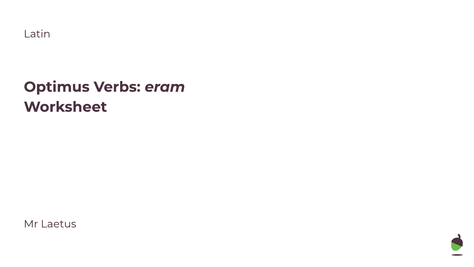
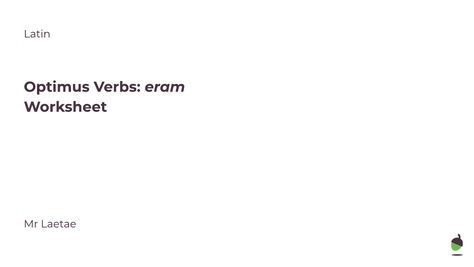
Laetus: Laetus -> Laetae
